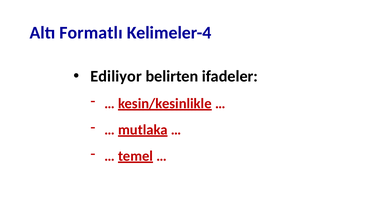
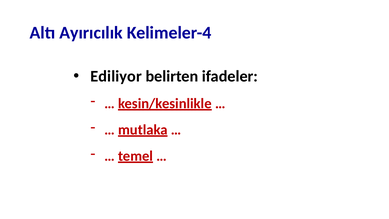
Formatlı: Formatlı -> Ayırıcılık
